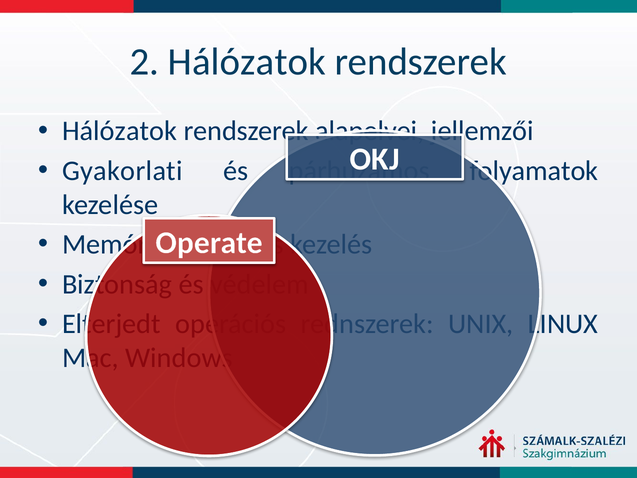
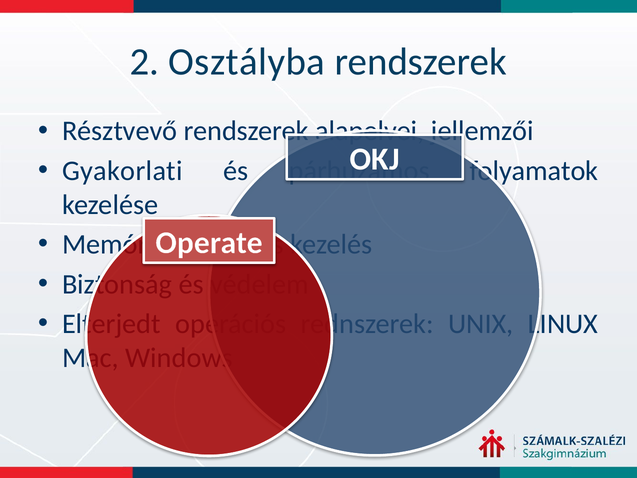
2 Hálózatok: Hálózatok -> Osztályba
Hálózatok at (120, 131): Hálózatok -> Résztvevő
